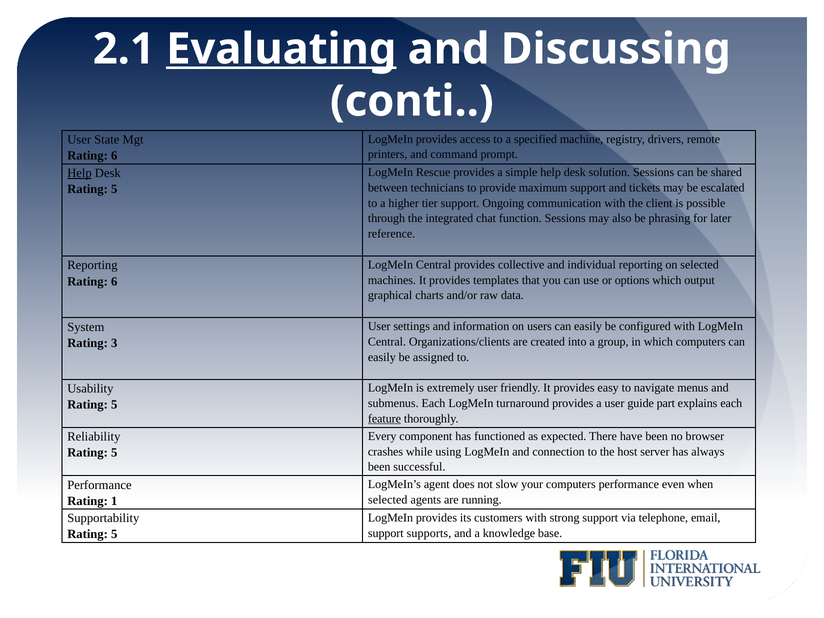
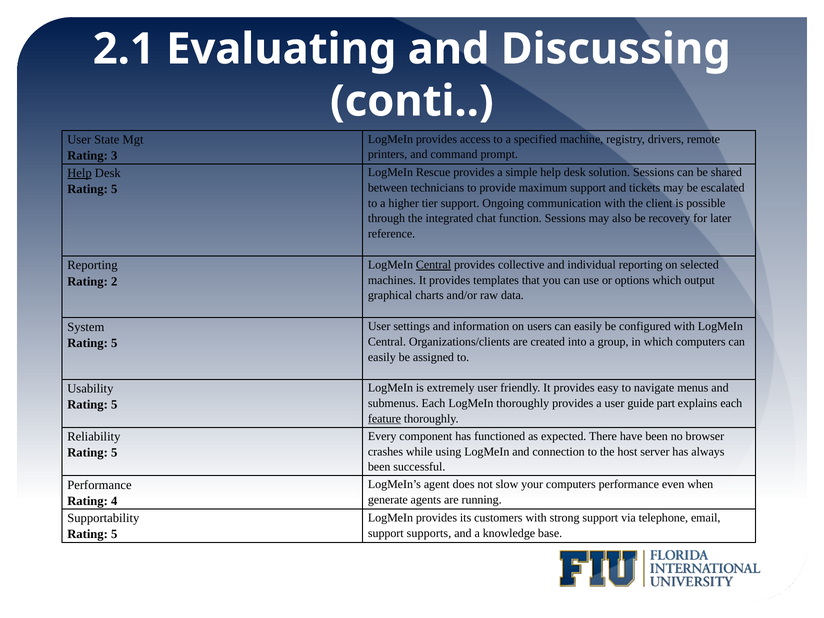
Evaluating underline: present -> none
6 at (114, 156): 6 -> 3
phrasing: phrasing -> recovery
Central at (434, 265) underline: none -> present
6 at (114, 281): 6 -> 2
3 at (114, 343): 3 -> 5
LogMeIn turnaround: turnaround -> thoroughly
selected at (388, 500): selected -> generate
1: 1 -> 4
